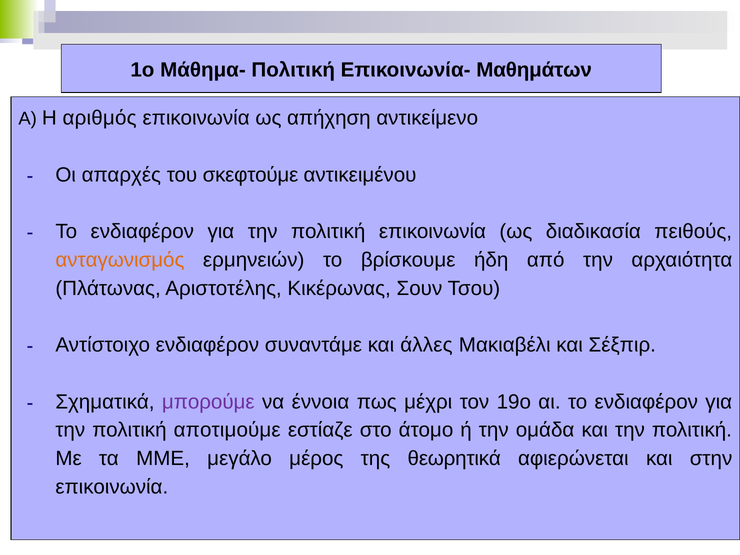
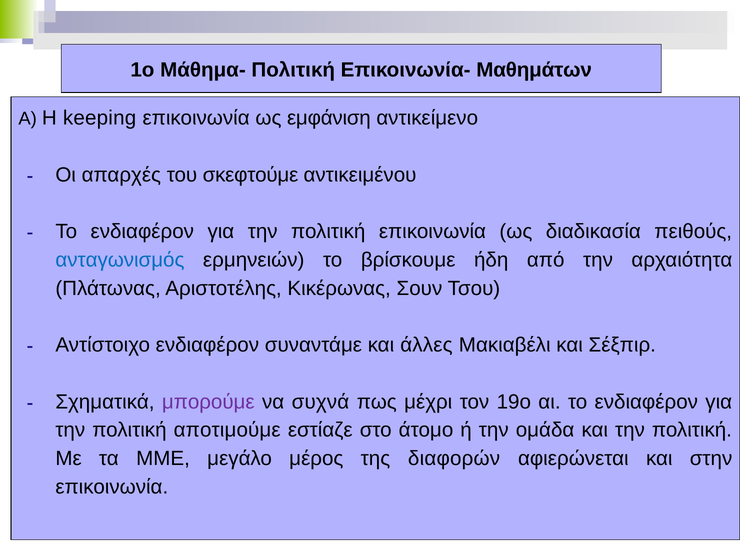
αριθμός: αριθμός -> keeping
απήχηση: απήχηση -> εμφάνιση
ανταγωνισμός colour: orange -> blue
έννοια: έννοια -> συχνά
θεωρητικά: θεωρητικά -> διαφορών
